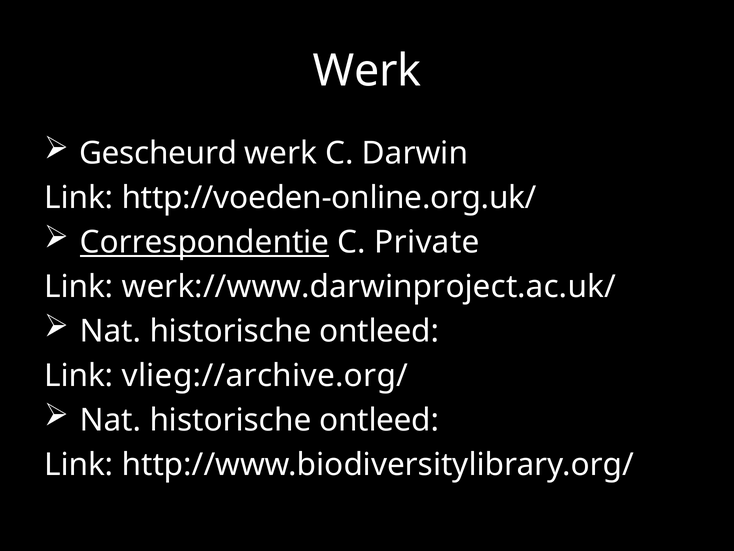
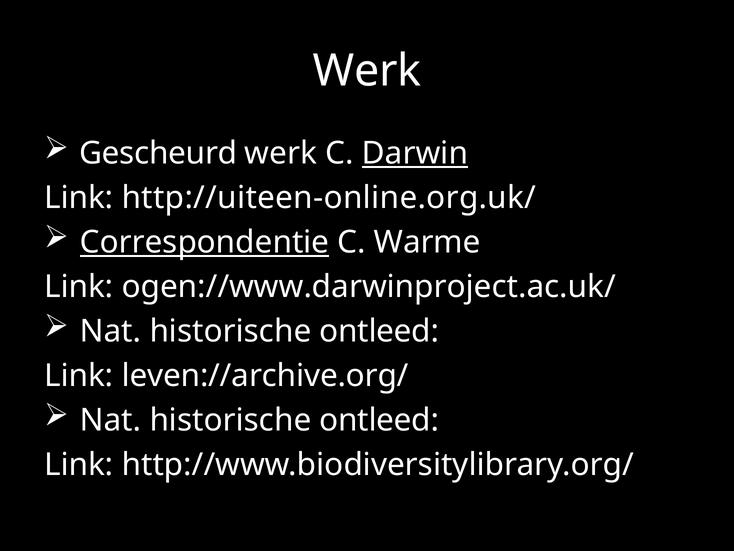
Darwin underline: none -> present
http://voeden-online.org.uk/: http://voeden-online.org.uk/ -> http://uiteen-online.org.uk/
Private: Private -> Warme
werk://www.darwinproject.ac.uk/: werk://www.darwinproject.ac.uk/ -> ogen://www.darwinproject.ac.uk/
vlieg://archive.org/: vlieg://archive.org/ -> leven://archive.org/
